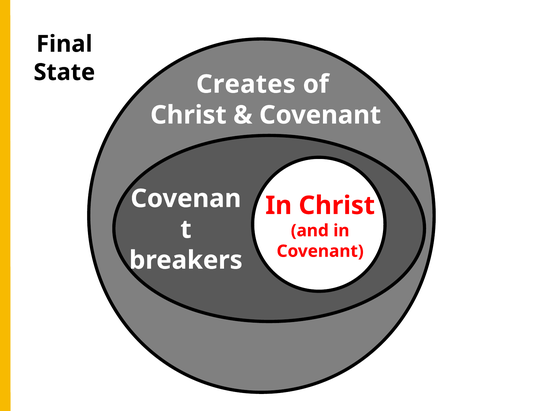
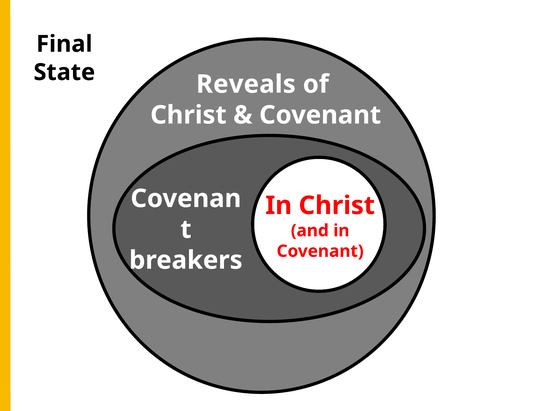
Creates: Creates -> Reveals
